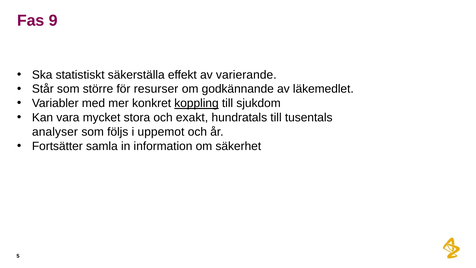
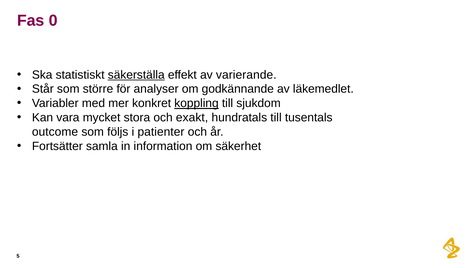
9: 9 -> 0
säkerställa underline: none -> present
resurser: resurser -> analyser
analyser: analyser -> outcome
uppemot: uppemot -> patienter
